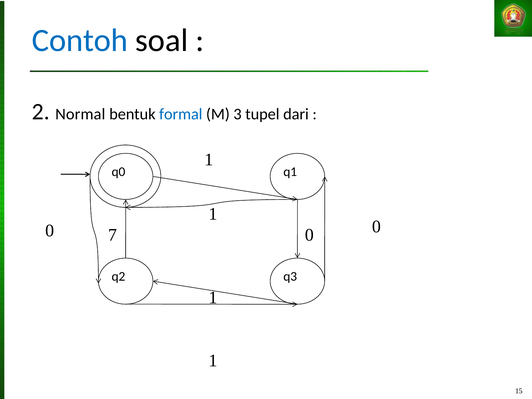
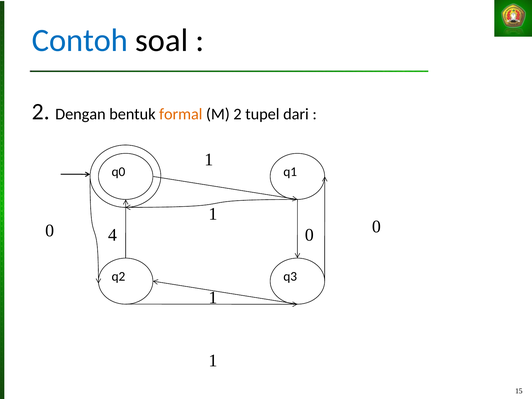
Normal: Normal -> Dengan
formal colour: blue -> orange
M 3: 3 -> 2
7: 7 -> 4
